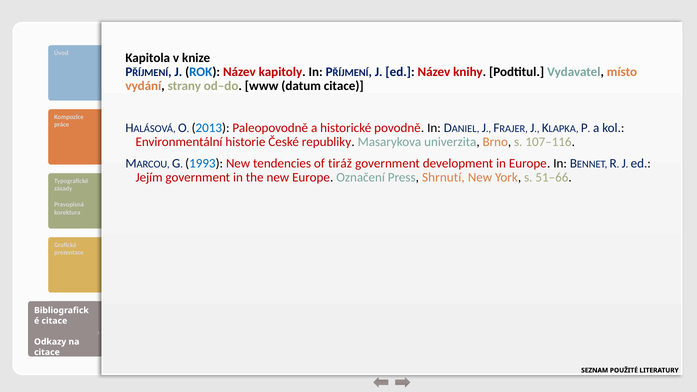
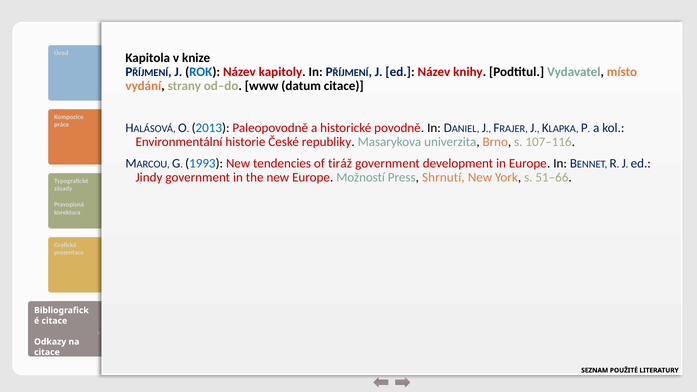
Jejím: Jejím -> Jindy
Označení: Označení -> Možností
